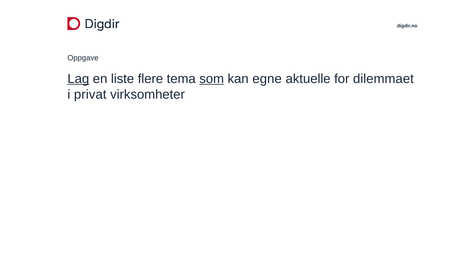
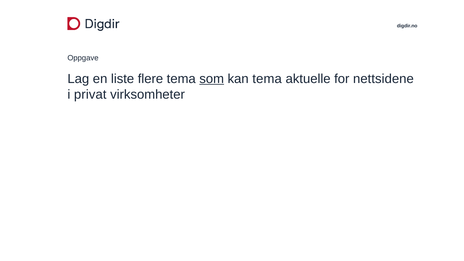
Lag underline: present -> none
kan egne: egne -> tema
dilemmaet: dilemmaet -> nettsidene
